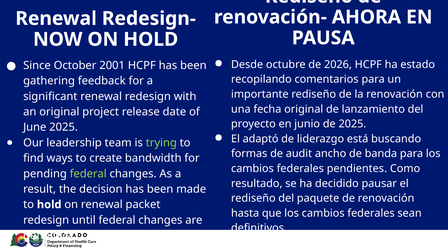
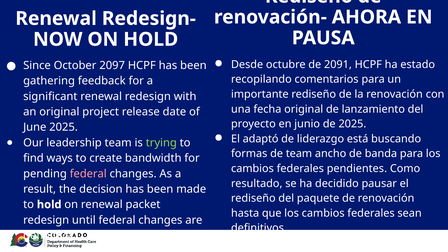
2026: 2026 -> 2091
2001: 2001 -> 2097
de audit: audit -> team
federal at (88, 174) colour: light green -> pink
